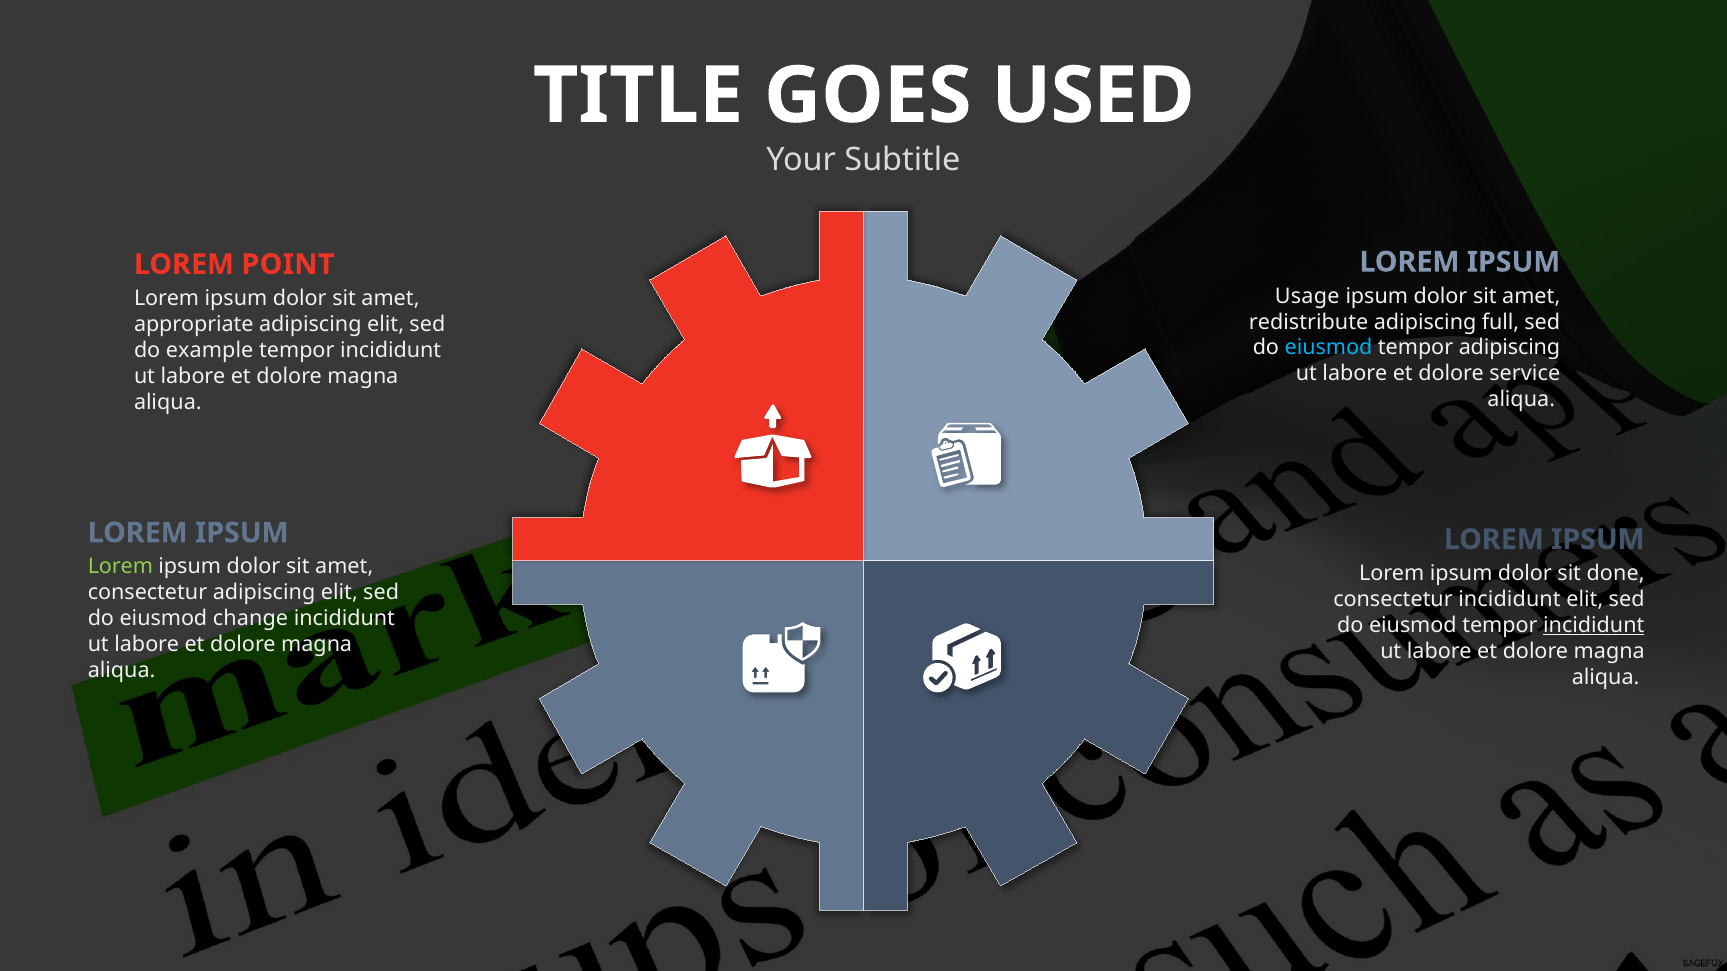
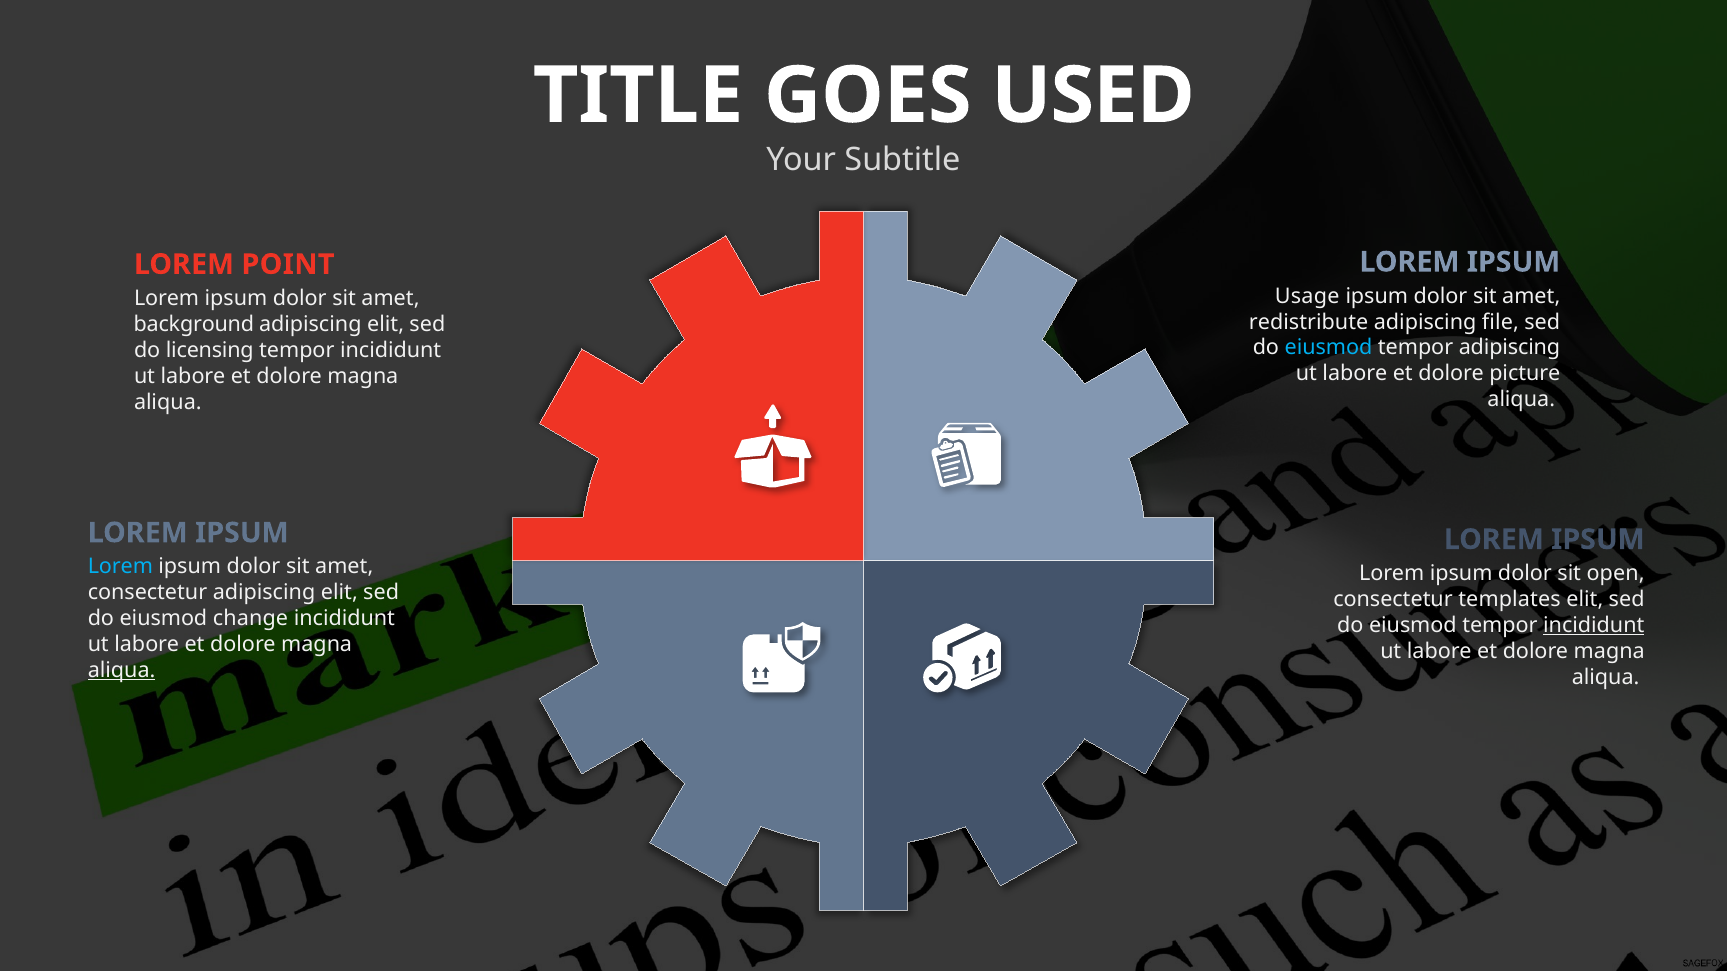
full: full -> file
appropriate: appropriate -> background
example: example -> licensing
service: service -> picture
Lorem at (120, 567) colour: light green -> light blue
done: done -> open
consectetur incididunt: incididunt -> templates
aliqua at (122, 671) underline: none -> present
